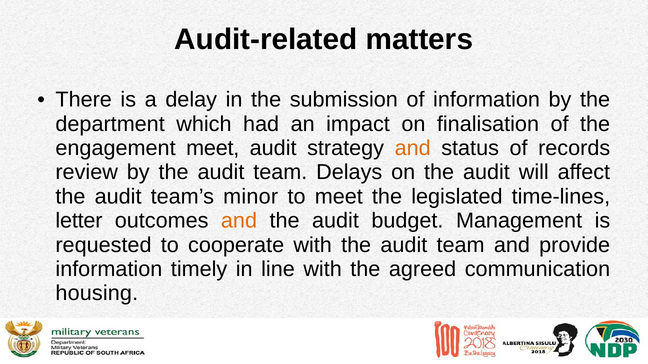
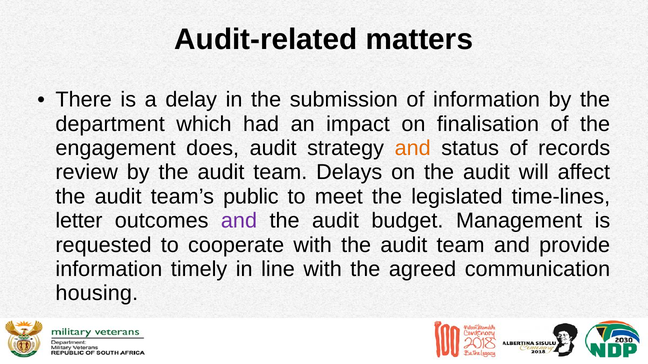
engagement meet: meet -> does
minor: minor -> public
and at (239, 221) colour: orange -> purple
